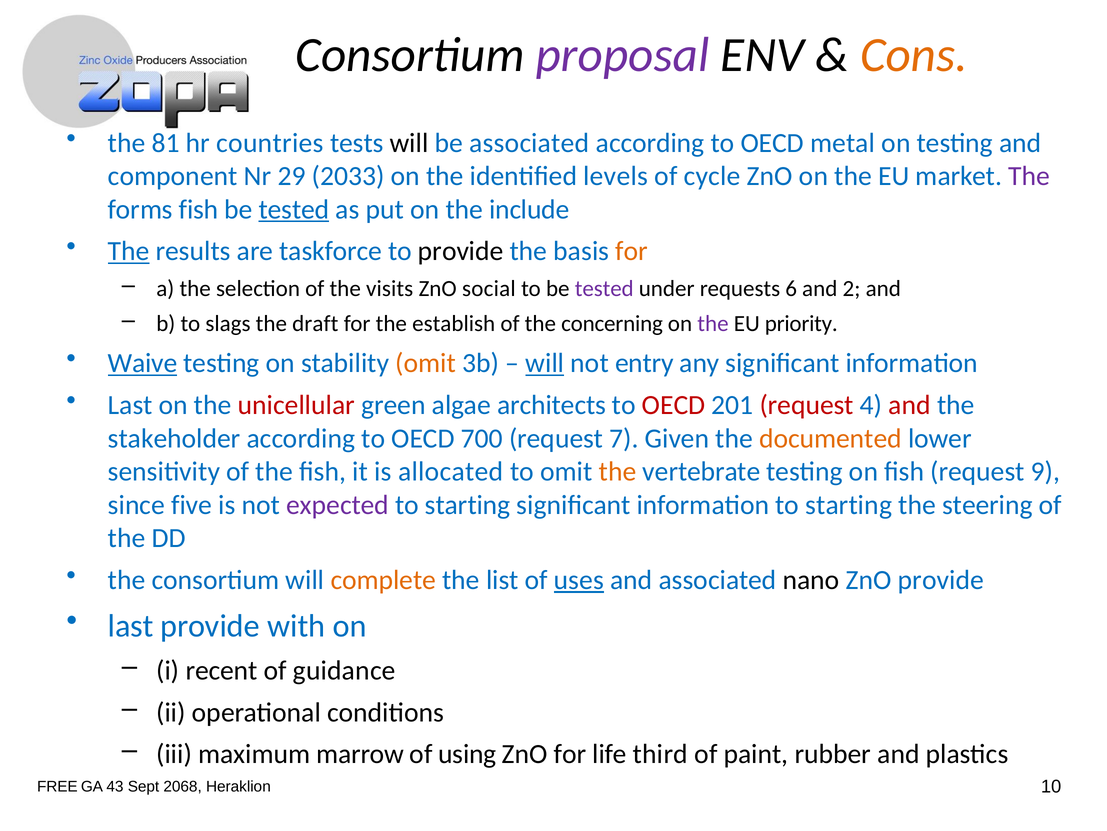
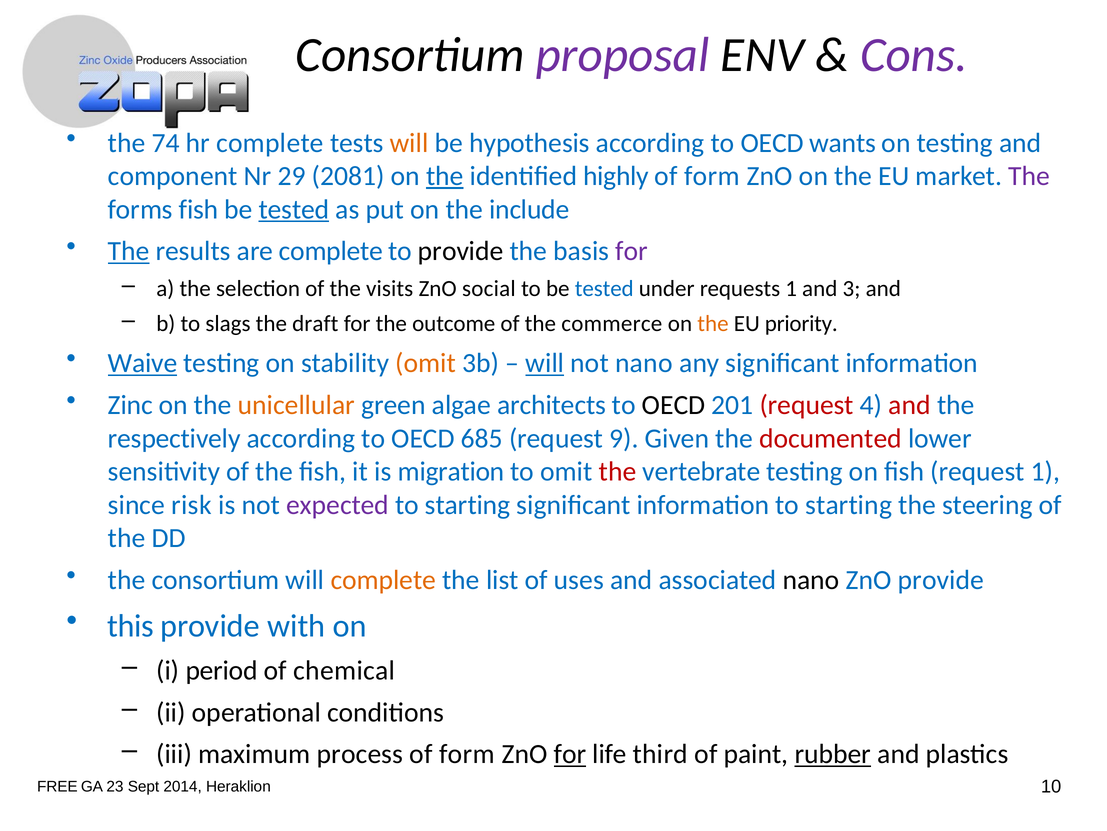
Cons colour: orange -> purple
81: 81 -> 74
hr countries: countries -> complete
will at (409, 143) colour: black -> orange
be associated: associated -> hypothesis
metal: metal -> wants
2033: 2033 -> 2081
the at (445, 176) underline: none -> present
levels: levels -> highly
cycle at (712, 176): cycle -> form
are taskforce: taskforce -> complete
for at (632, 251) colour: orange -> purple
tested at (604, 289) colour: purple -> blue
requests 6: 6 -> 1
2: 2 -> 3
establish: establish -> outcome
concerning: concerning -> commerce
the at (713, 324) colour: purple -> orange
not entry: entry -> nano
Last at (130, 405): Last -> Zinc
unicellular colour: red -> orange
OECD at (674, 405) colour: red -> black
stakeholder: stakeholder -> respectively
700: 700 -> 685
7: 7 -> 9
documented colour: orange -> red
allocated: allocated -> migration
the at (618, 471) colour: orange -> red
request 9: 9 -> 1
five: five -> risk
uses underline: present -> none
last at (131, 626): last -> this
recent: recent -> period
guidance: guidance -> chemical
marrow: marrow -> process
using at (467, 754): using -> form
for at (570, 754) underline: none -> present
rubber underline: none -> present
43: 43 -> 23
2068: 2068 -> 2014
